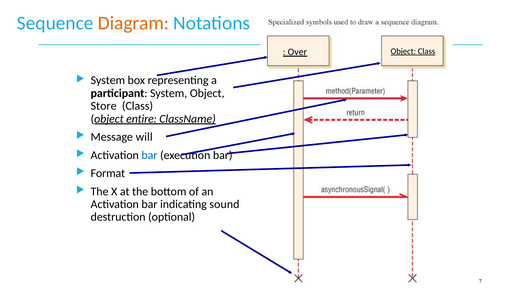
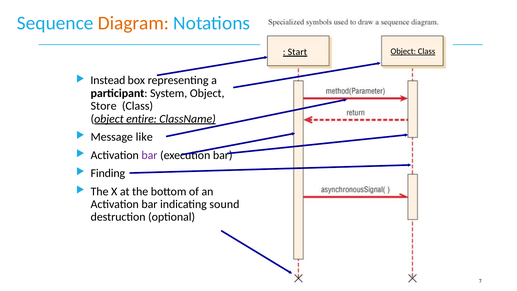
Over: Over -> Start
System at (108, 80): System -> Instead
will: will -> like
bar at (149, 155) colour: blue -> purple
Format: Format -> Finding
